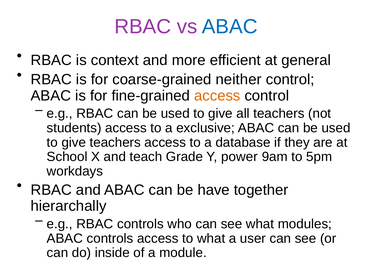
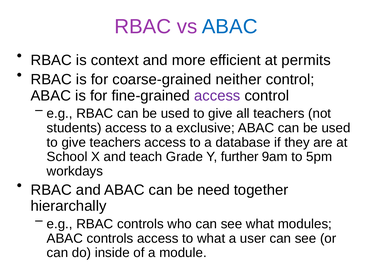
general: general -> permits
access at (217, 96) colour: orange -> purple
power: power -> further
have: have -> need
